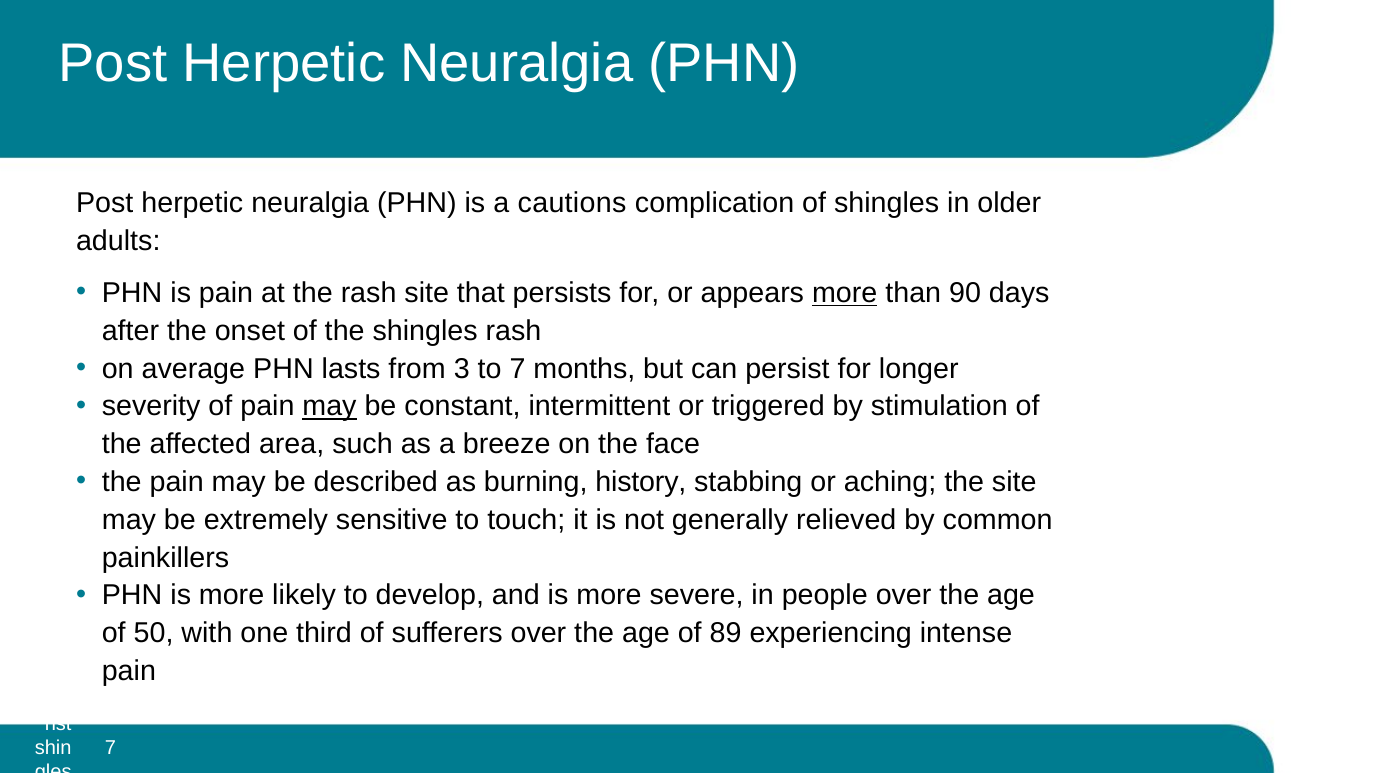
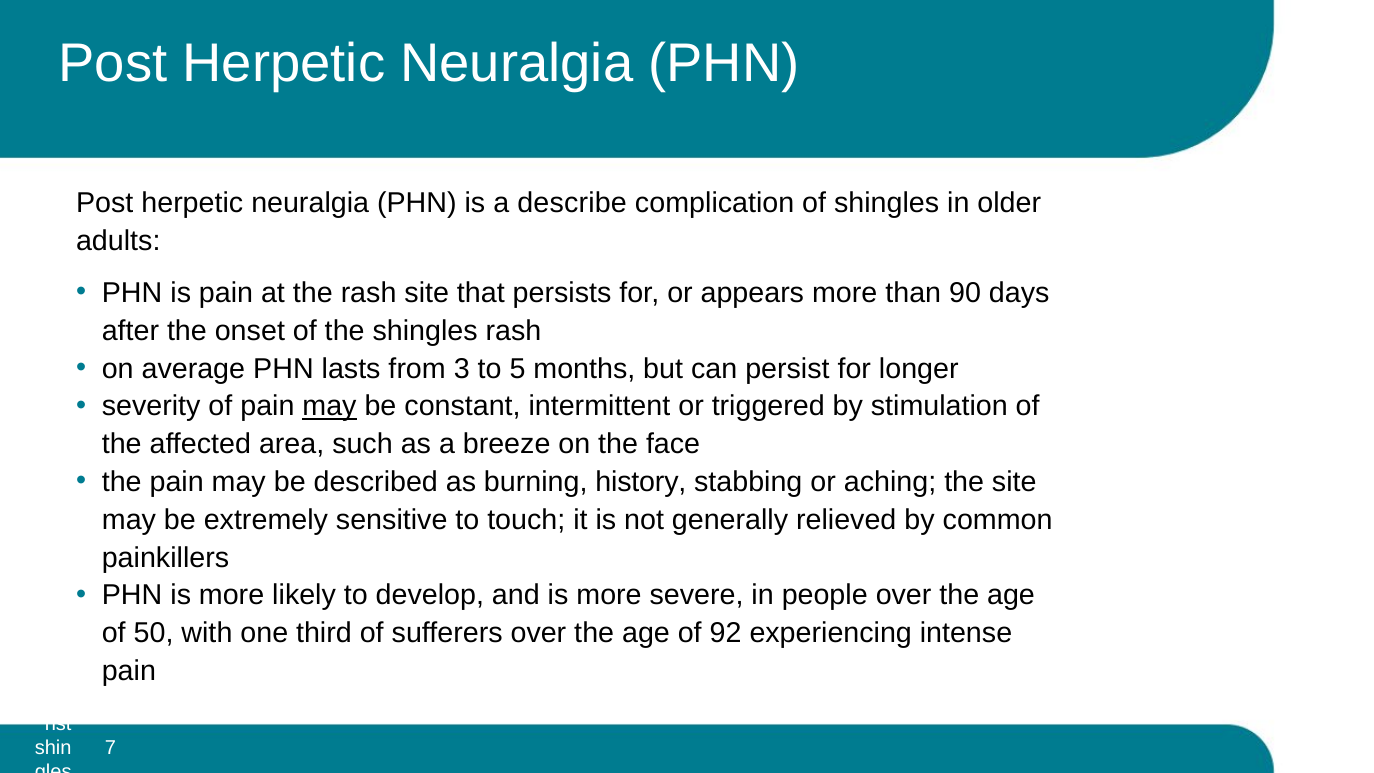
cautions: cautions -> describe
more at (845, 293) underline: present -> none
to 7: 7 -> 5
89: 89 -> 92
